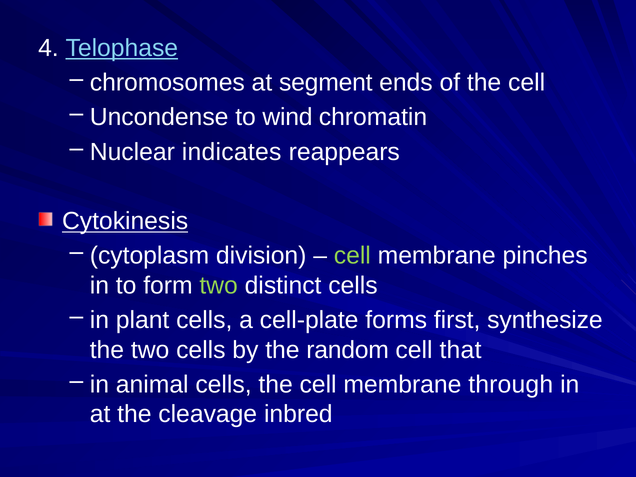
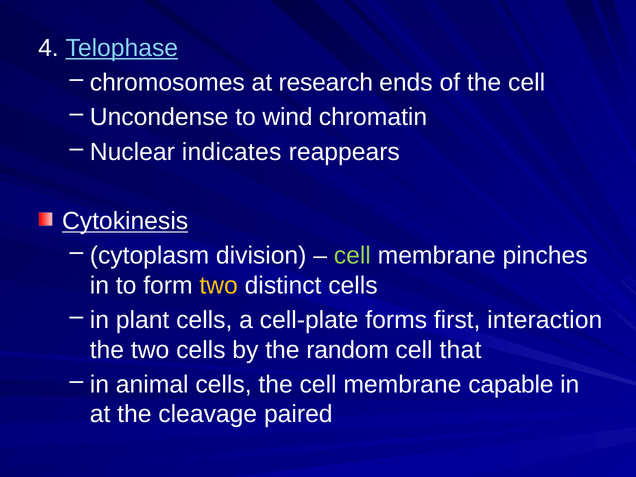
segment: segment -> research
two at (219, 286) colour: light green -> yellow
synthesize: synthesize -> interaction
through: through -> capable
inbred: inbred -> paired
